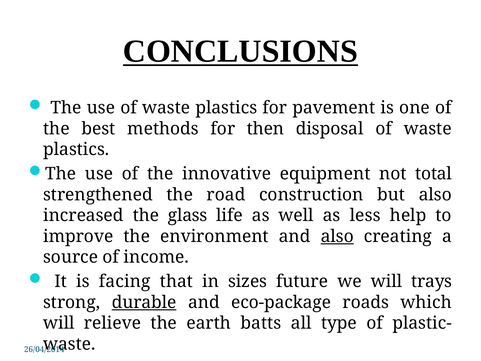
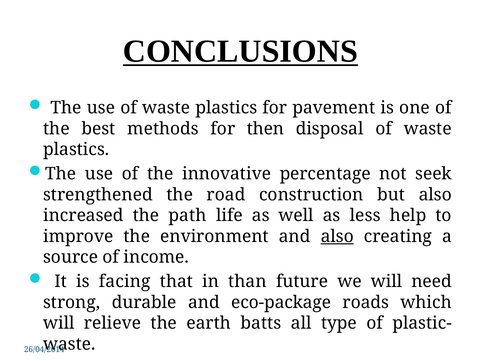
equipment: equipment -> percentage
total: total -> seek
glass: glass -> path
sizes: sizes -> than
trays: trays -> need
durable underline: present -> none
